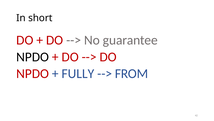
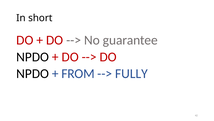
NPDO at (33, 73) colour: red -> black
FULLY: FULLY -> FROM
FROM: FROM -> FULLY
